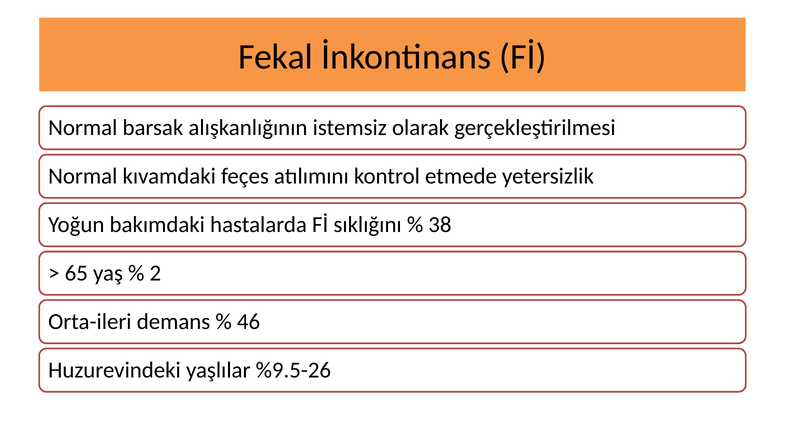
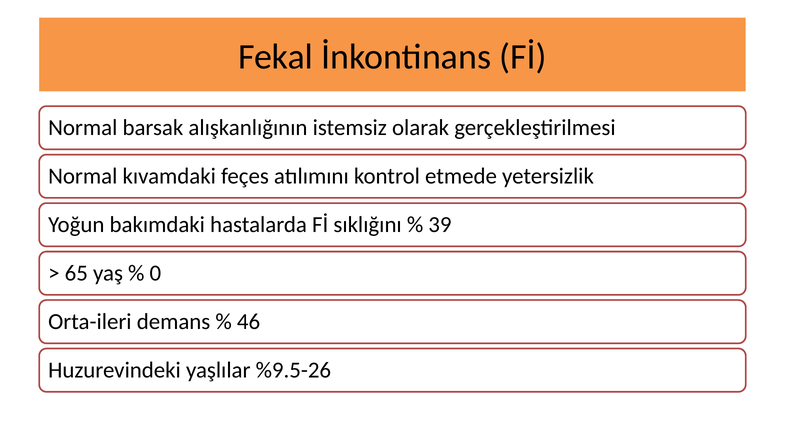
38: 38 -> 39
2: 2 -> 0
